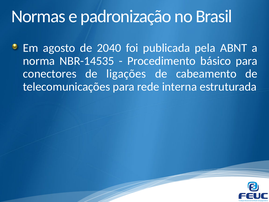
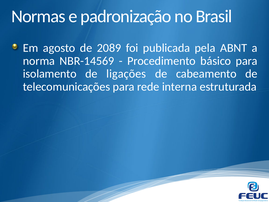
2040: 2040 -> 2089
NBR-14535: NBR-14535 -> NBR-14569
conectores: conectores -> isolamento
